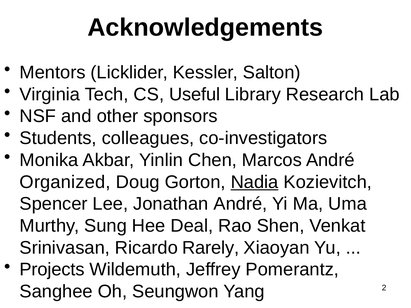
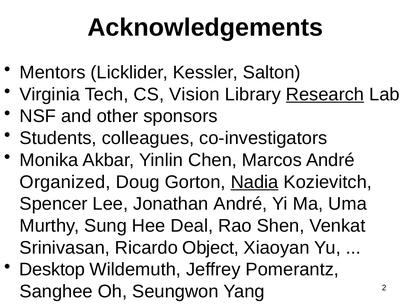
Useful: Useful -> Vision
Research underline: none -> present
Rarely: Rarely -> Object
Projects: Projects -> Desktop
